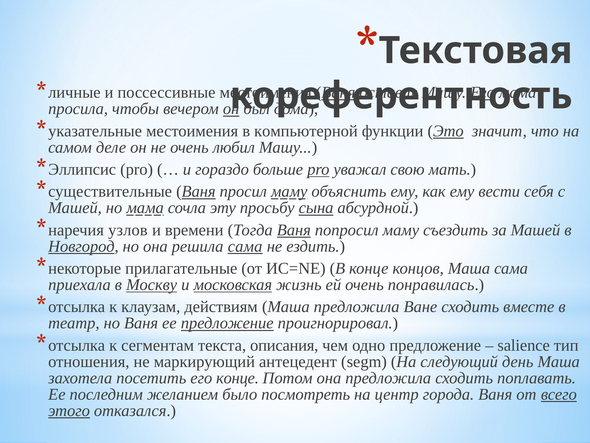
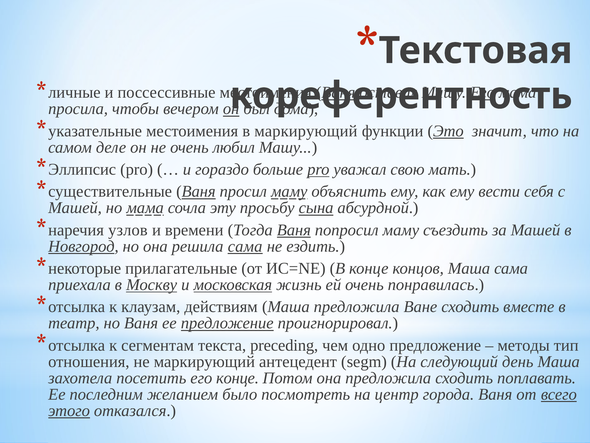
в компьютерной: компьютерной -> маркирующий
описания: описания -> preceding
salience: salience -> методы
